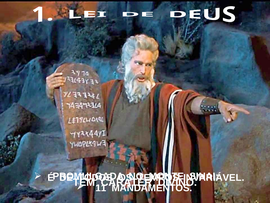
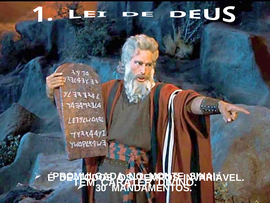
11: 11 -> 30
